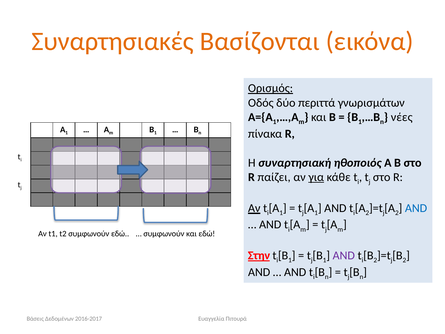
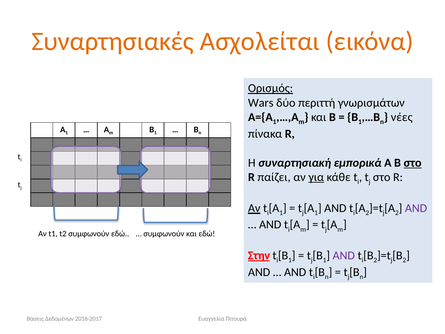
Βασίζονται: Βασίζονται -> Ασχολείται
Οδός: Οδός -> Wars
περιττά: περιττά -> περιττή
ηθοποιός: ηθοποιός -> εμπορικά
στο at (413, 163) underline: none -> present
AND at (416, 208) colour: blue -> purple
